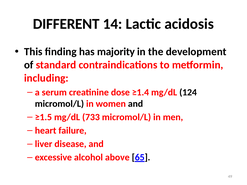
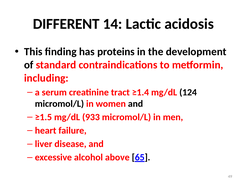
majority: majority -> proteins
dose: dose -> tract
733: 733 -> 933
